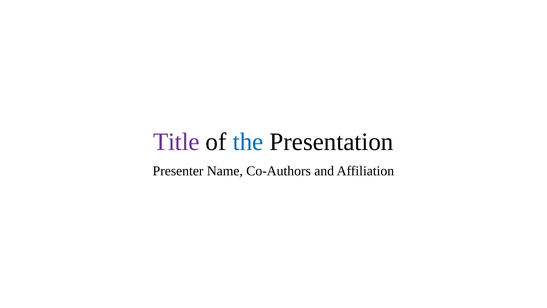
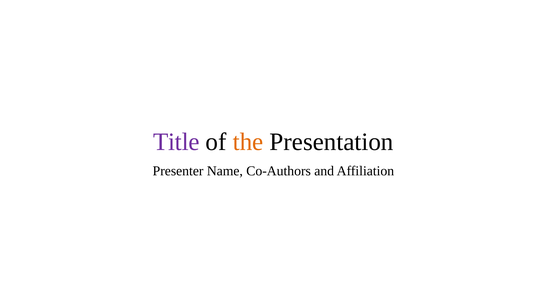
the colour: blue -> orange
